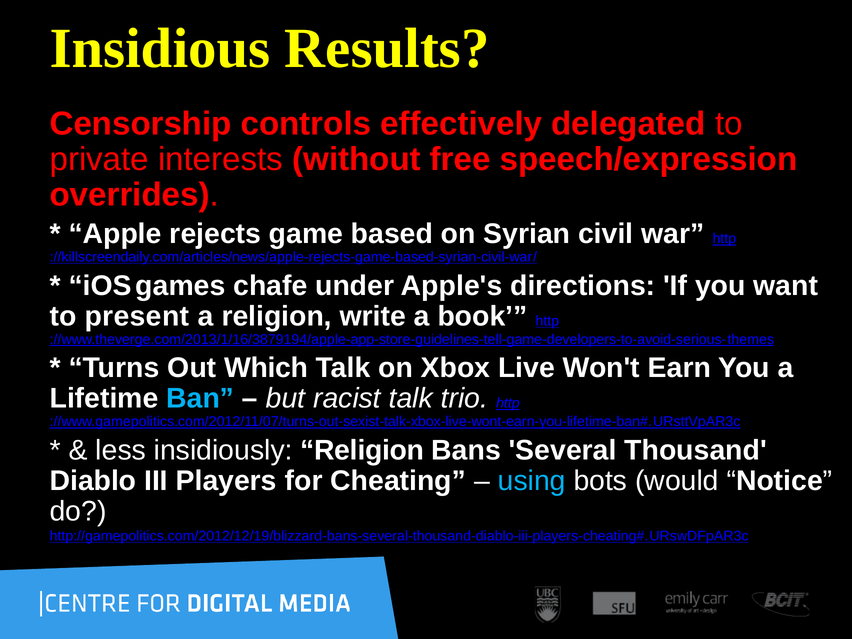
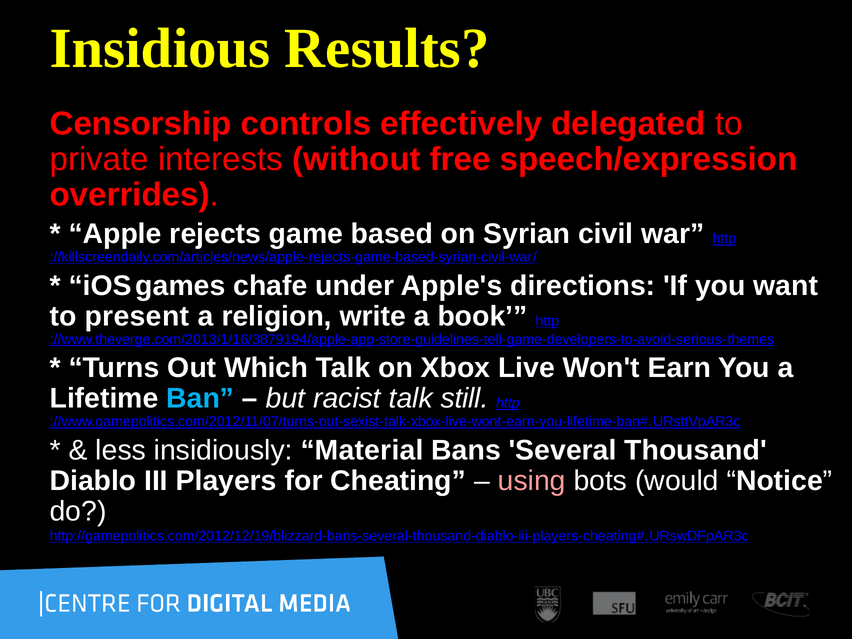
trio: trio -> still
insidiously Religion: Religion -> Material
using colour: light blue -> pink
